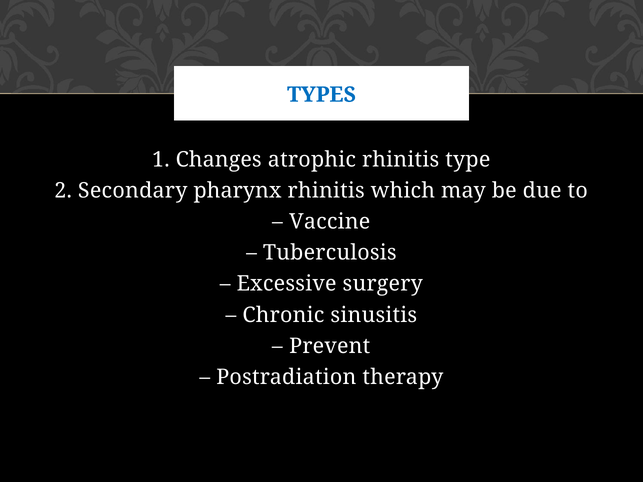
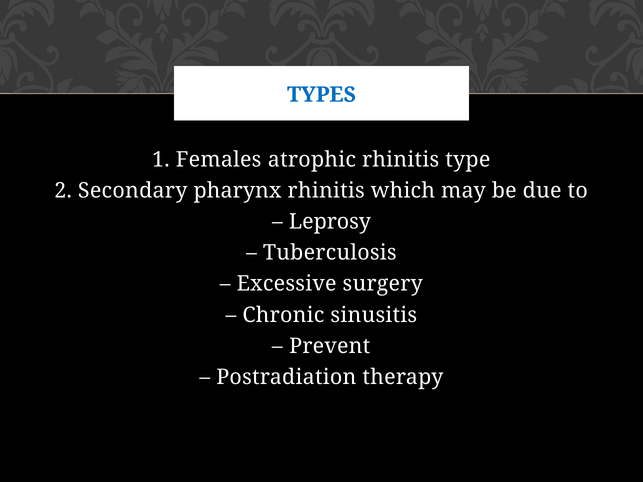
Changes: Changes -> Females
Vaccine: Vaccine -> Leprosy
